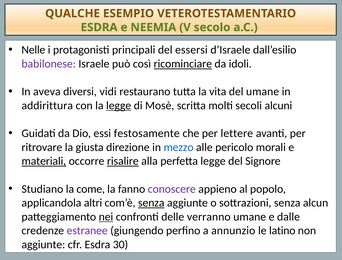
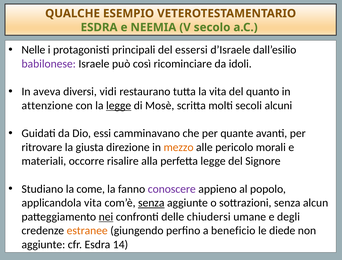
ricominciare underline: present -> none
del umane: umane -> quanto
addirittura: addirittura -> attenzione
festosamente: festosamente -> camminavano
lettere: lettere -> quante
mezzo colour: blue -> orange
materiali underline: present -> none
risalire underline: present -> none
applicandola altri: altri -> vita
verranno: verranno -> chiudersi
dalle: dalle -> degli
estranee colour: purple -> orange
annunzio: annunzio -> beneficio
latino: latino -> diede
30: 30 -> 14
